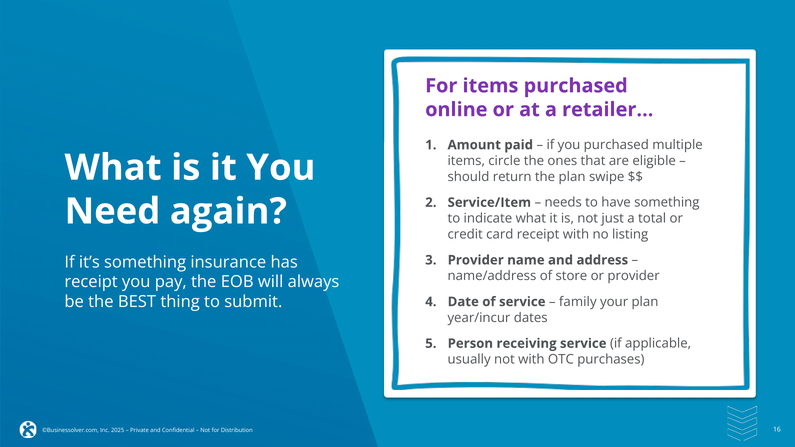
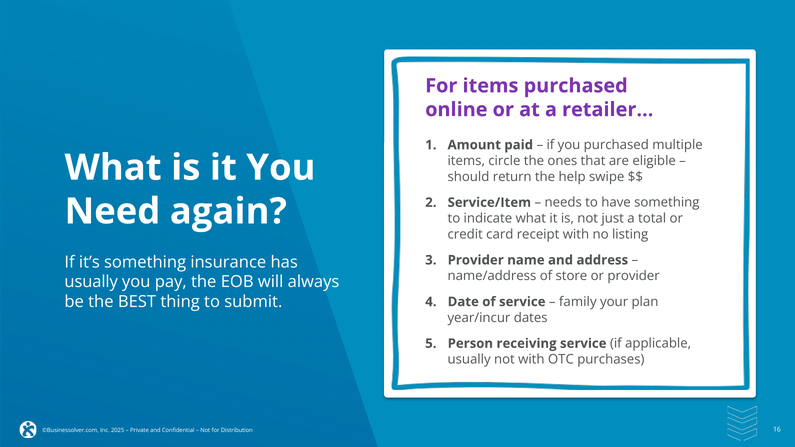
the plan: plan -> help
receipt at (91, 282): receipt -> usually
